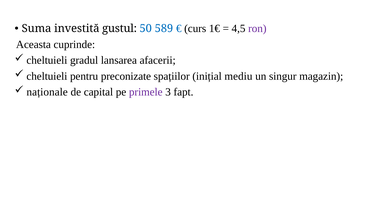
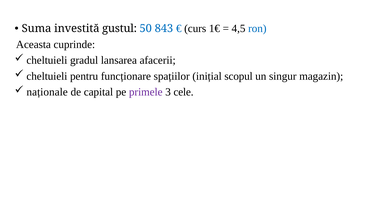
589: 589 -> 843
ron colour: purple -> blue
preconizate: preconizate -> funcționare
mediu: mediu -> scopul
fapt: fapt -> cele
